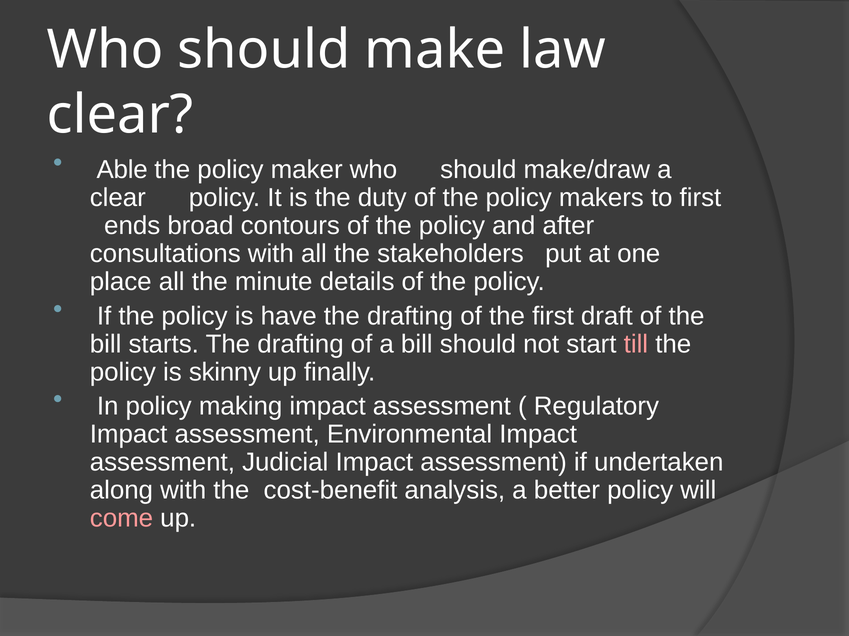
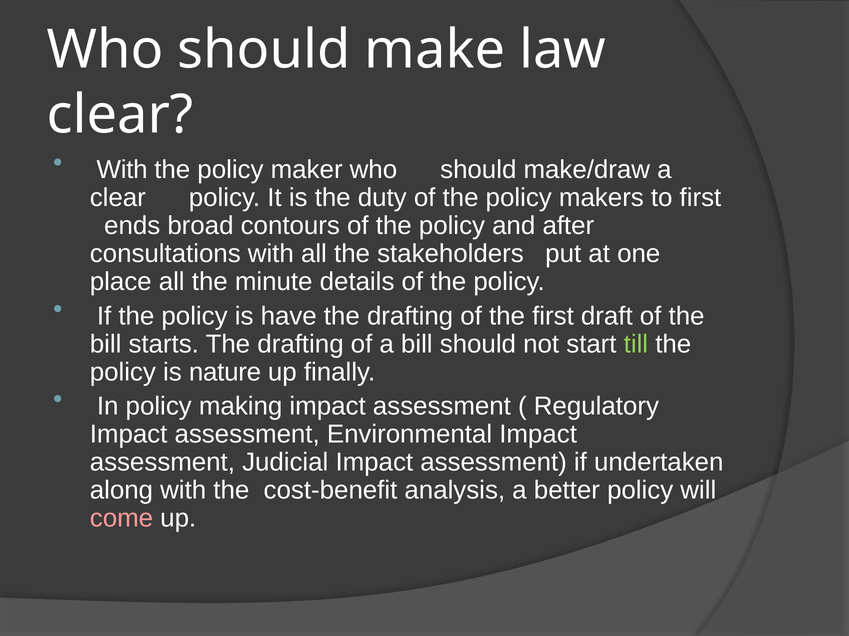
Able at (122, 170): Able -> With
till colour: pink -> light green
skinny: skinny -> nature
